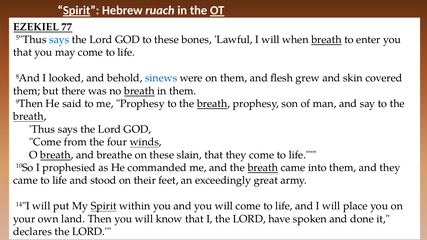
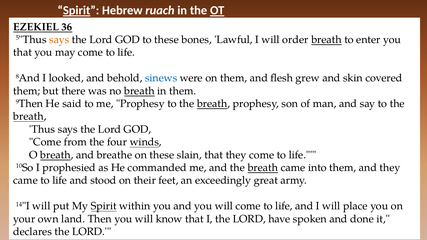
77: 77 -> 36
says at (59, 40) colour: blue -> orange
when: when -> order
